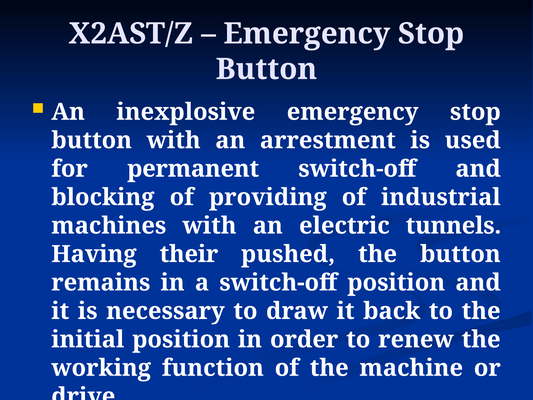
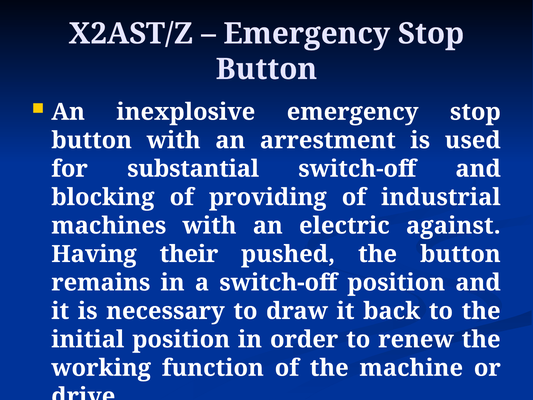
permanent: permanent -> substantial
tunnels: tunnels -> against
